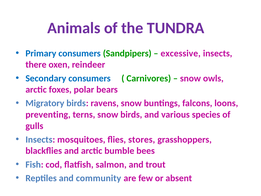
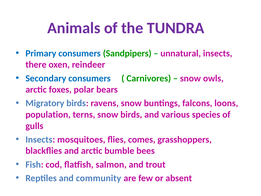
excessive: excessive -> unnatural
preventing: preventing -> population
stores: stores -> comes
